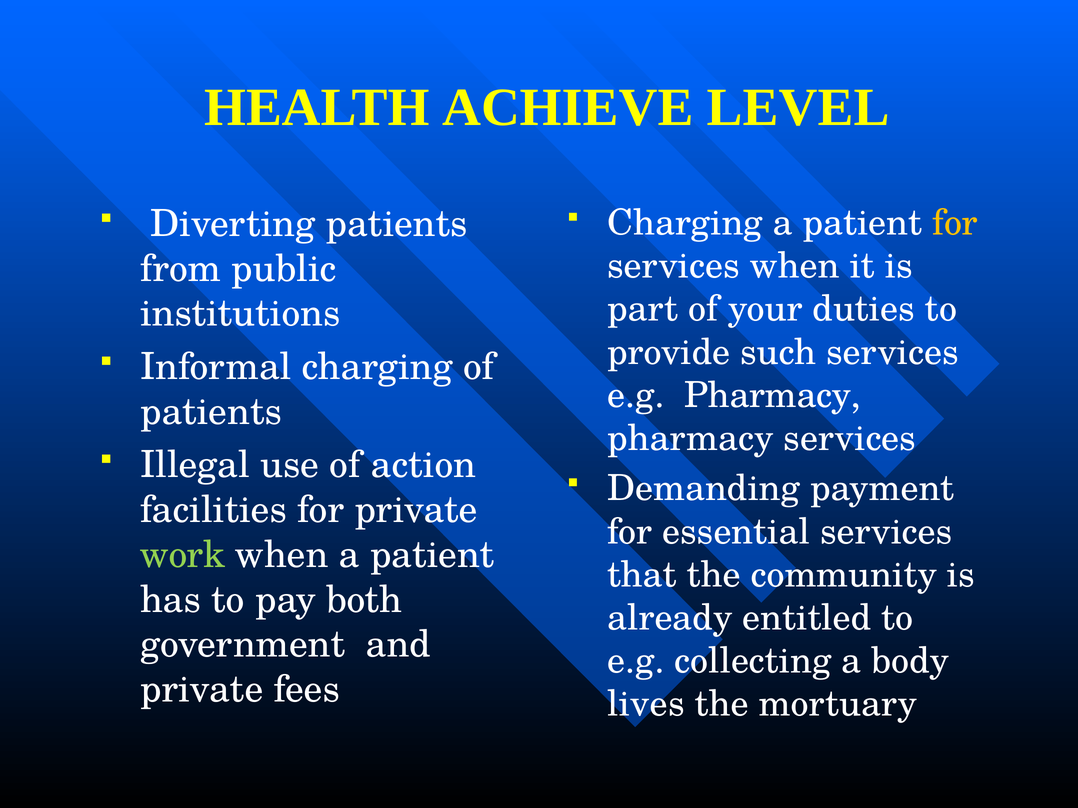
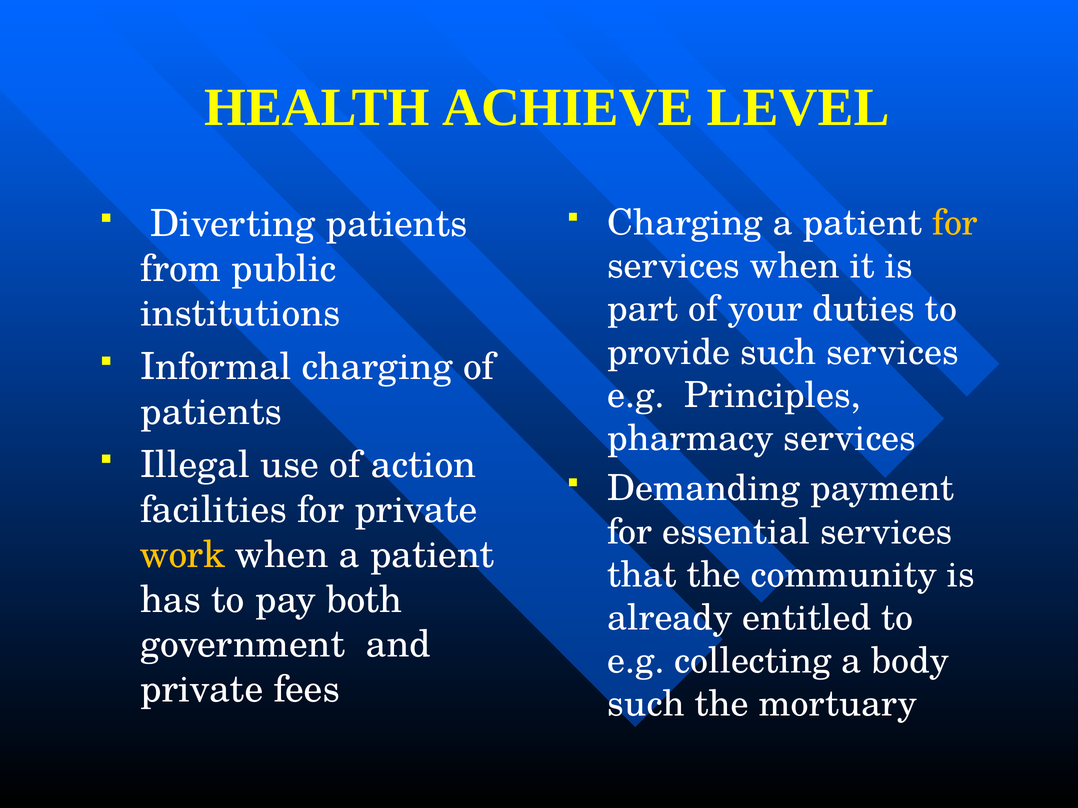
e.g Pharmacy: Pharmacy -> Principles
work colour: light green -> yellow
lives at (646, 704): lives -> such
